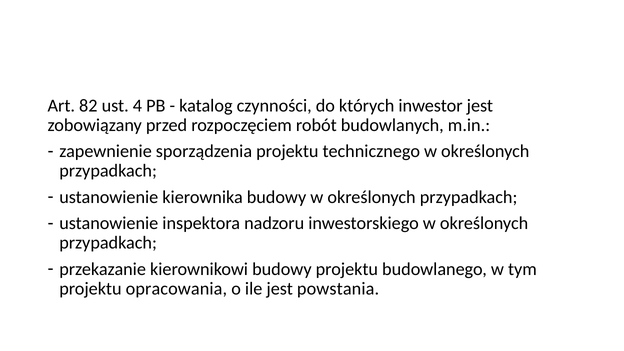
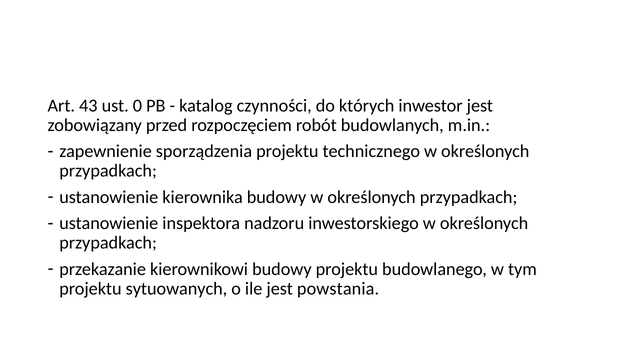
82: 82 -> 43
4: 4 -> 0
opracowania: opracowania -> sytuowanych
